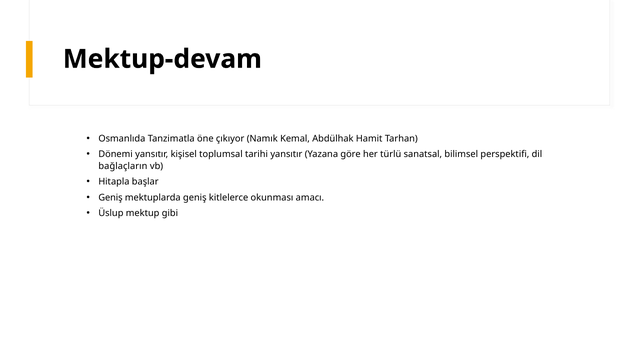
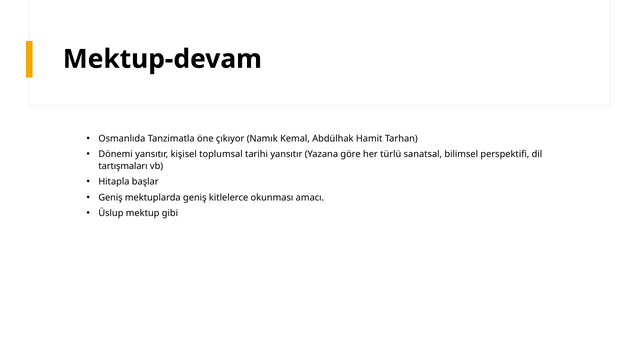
bağlaçların: bağlaçların -> tartışmaları
